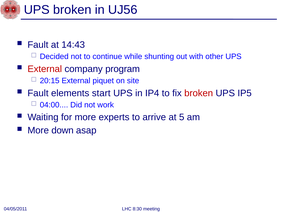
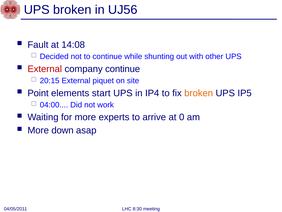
14:43: 14:43 -> 14:08
company program: program -> continue
Fault at (38, 93): Fault -> Point
broken at (199, 93) colour: red -> orange
5: 5 -> 0
